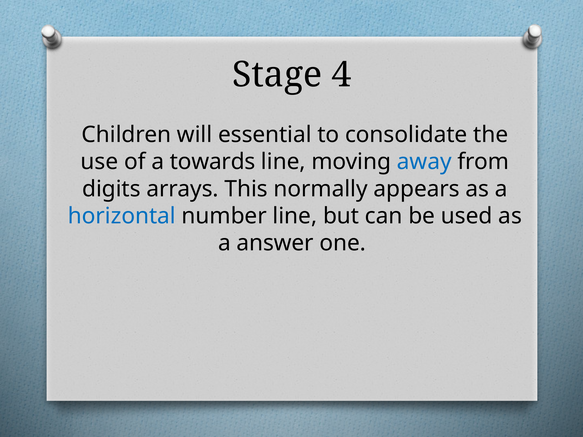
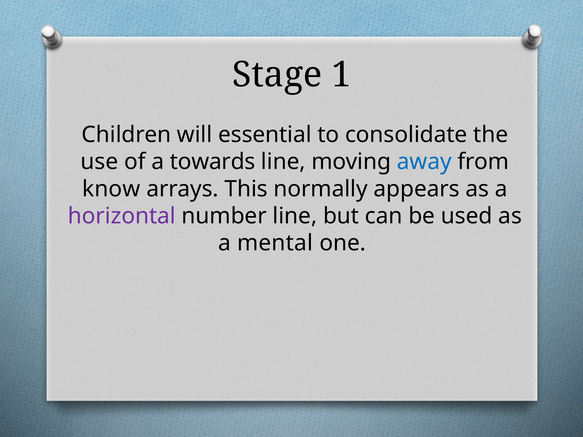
4: 4 -> 1
digits: digits -> know
horizontal colour: blue -> purple
answer: answer -> mental
